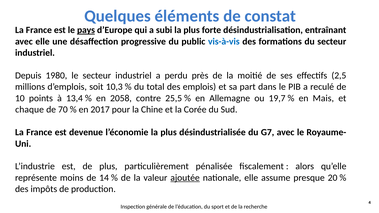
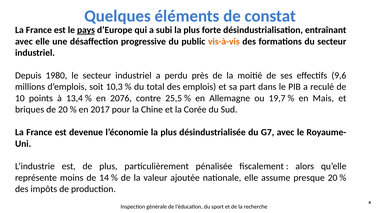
vis-à-vis colour: blue -> orange
2,5: 2,5 -> 9,6
2058: 2058 -> 2076
chaque: chaque -> briques
de 70: 70 -> 20
ajoutée underline: present -> none
